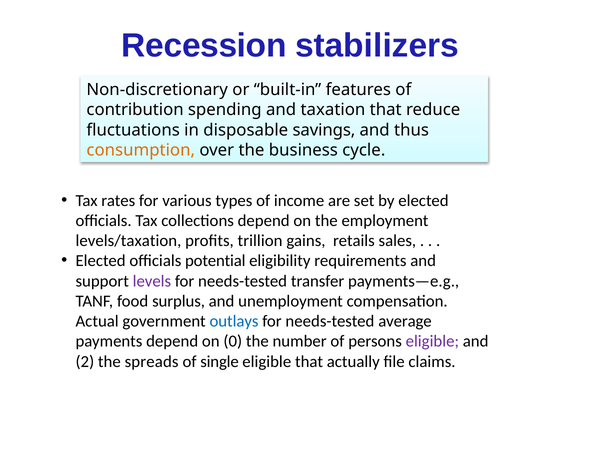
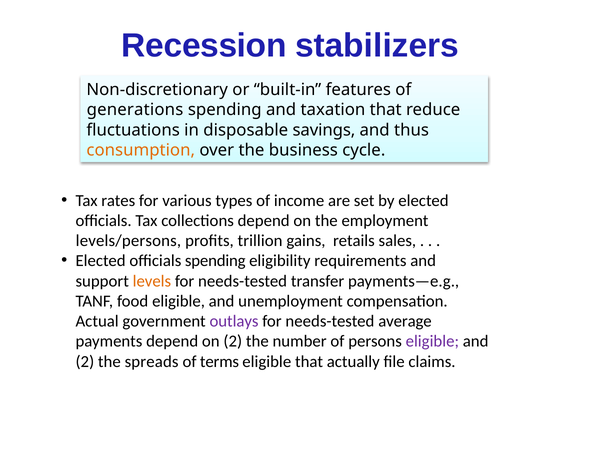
contribution: contribution -> generations
levels/taxation: levels/taxation -> levels/persons
officials potential: potential -> spending
levels colour: purple -> orange
food surplus: surplus -> eligible
outlays colour: blue -> purple
on 0: 0 -> 2
single: single -> terms
